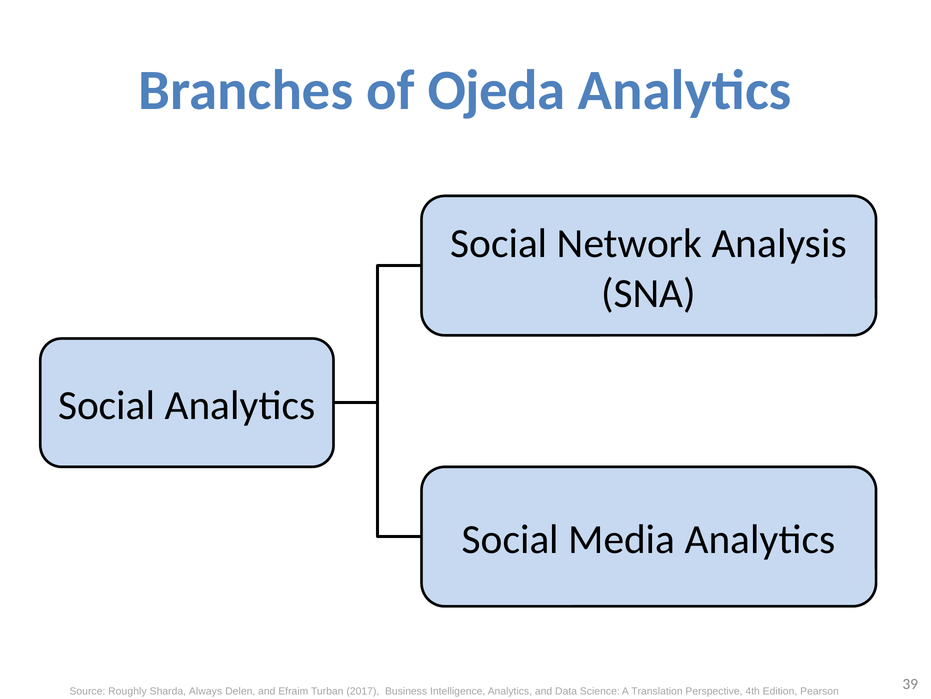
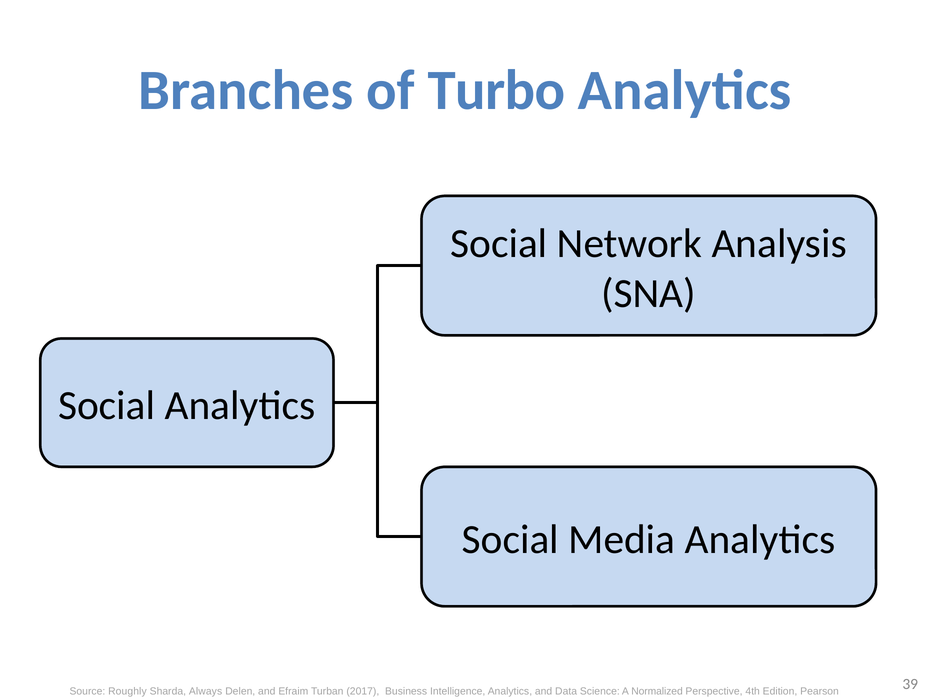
Ojeda: Ojeda -> Turbo
Translation: Translation -> Normalized
